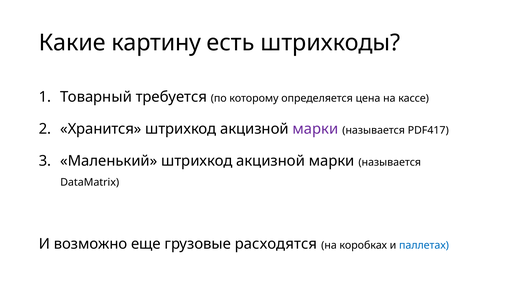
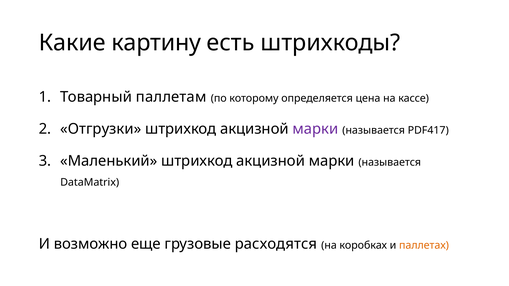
требуется: требуется -> паллетам
Хранится: Хранится -> Отгрузки
паллетах colour: blue -> orange
